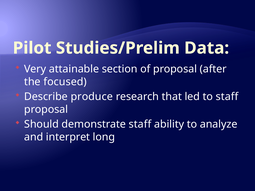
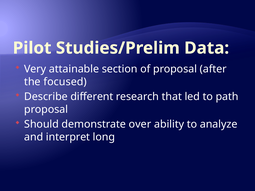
produce: produce -> different
to staff: staff -> path
demonstrate staff: staff -> over
